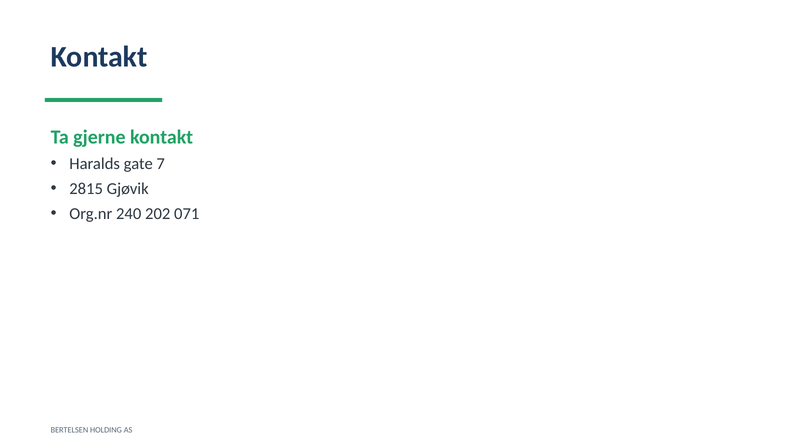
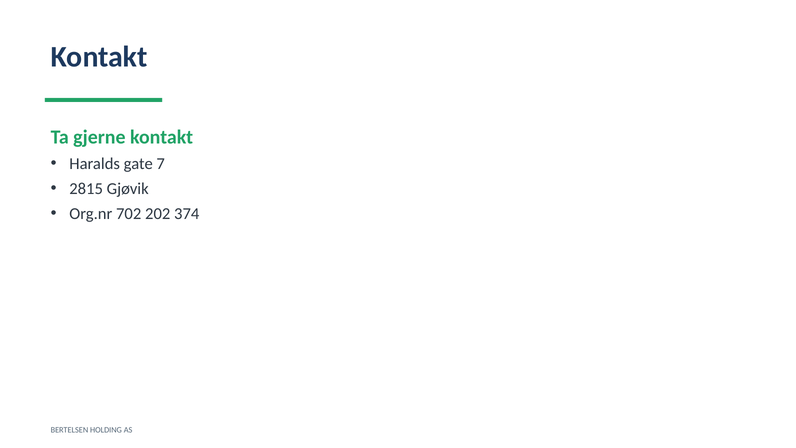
240: 240 -> 702
071: 071 -> 374
